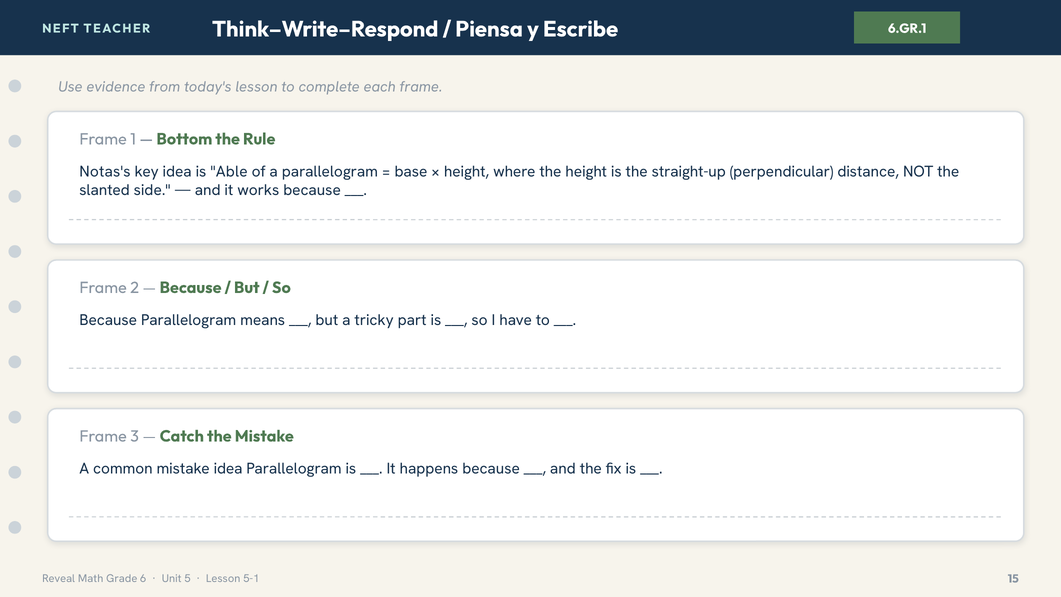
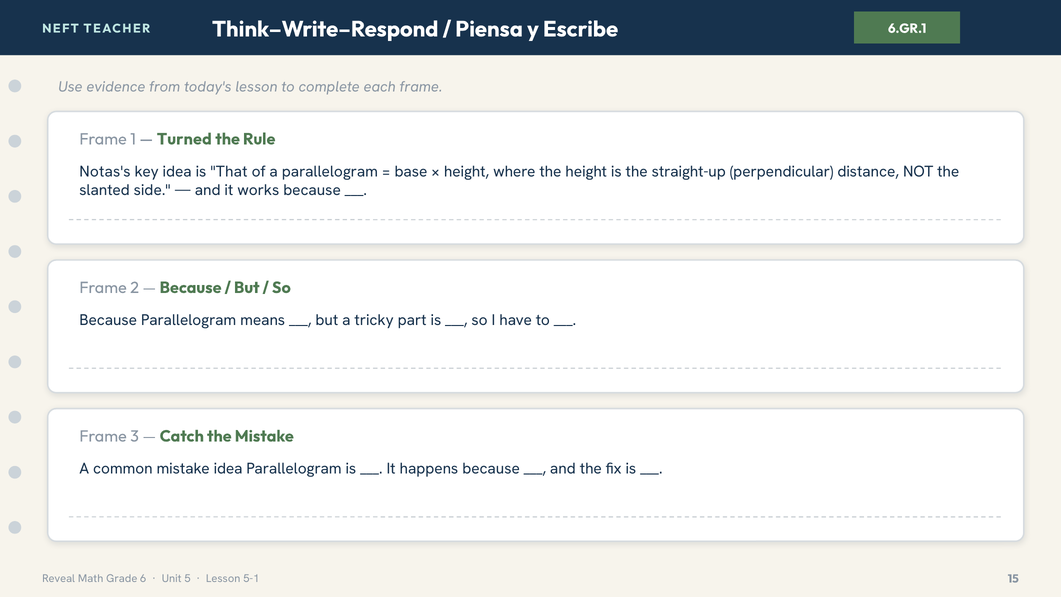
Bottom: Bottom -> Turned
Able: Able -> That
